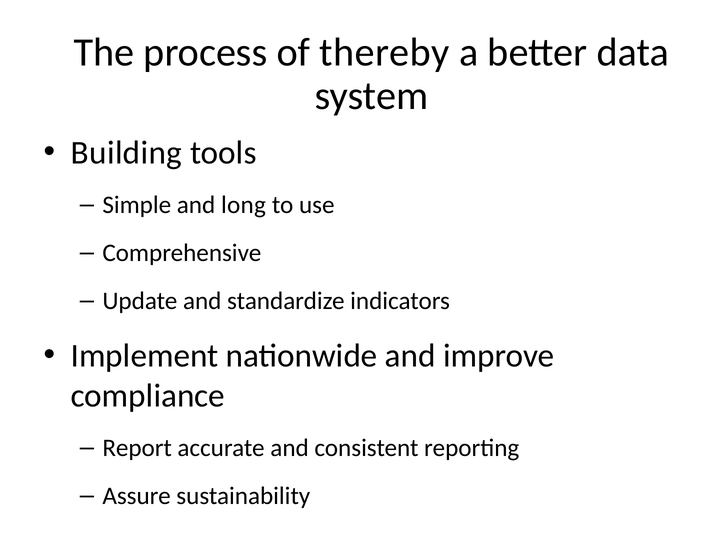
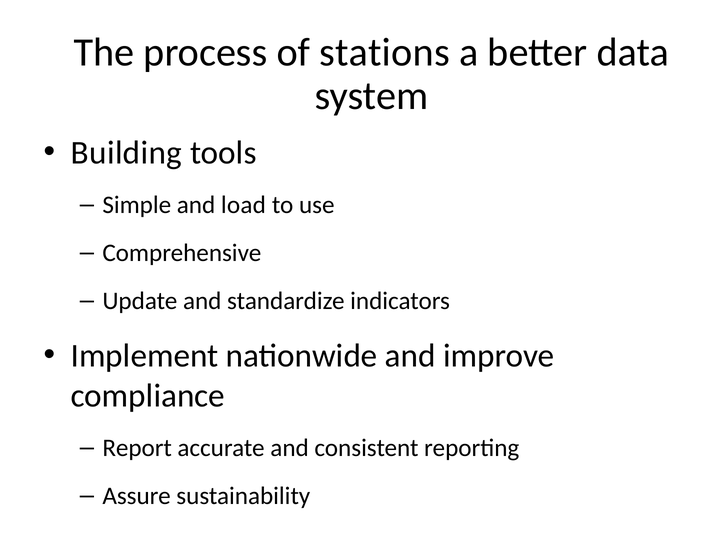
thereby: thereby -> stations
long: long -> load
